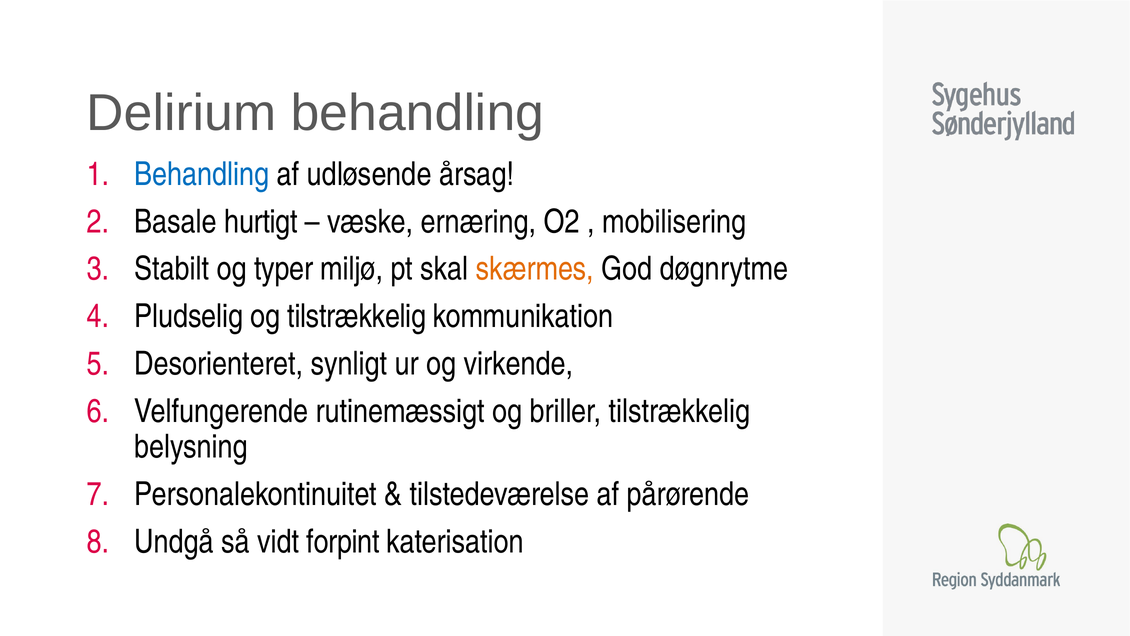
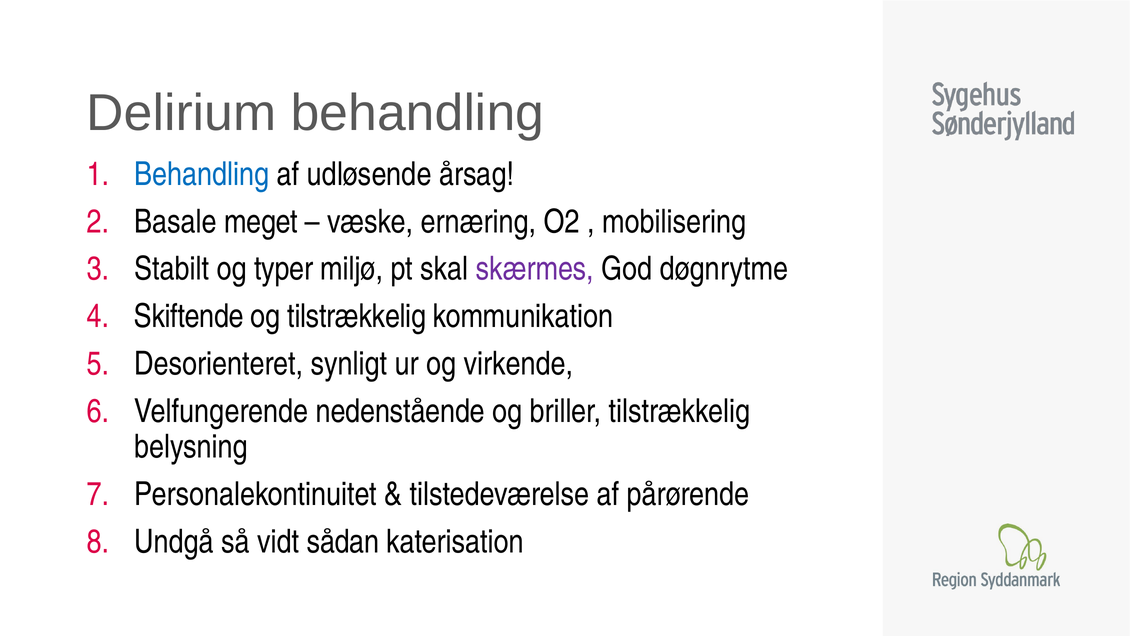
hurtigt: hurtigt -> meget
skærmes colour: orange -> purple
Pludselig: Pludselig -> Skiftende
rutinemæssigt: rutinemæssigt -> nedenstående
forpint: forpint -> sådan
